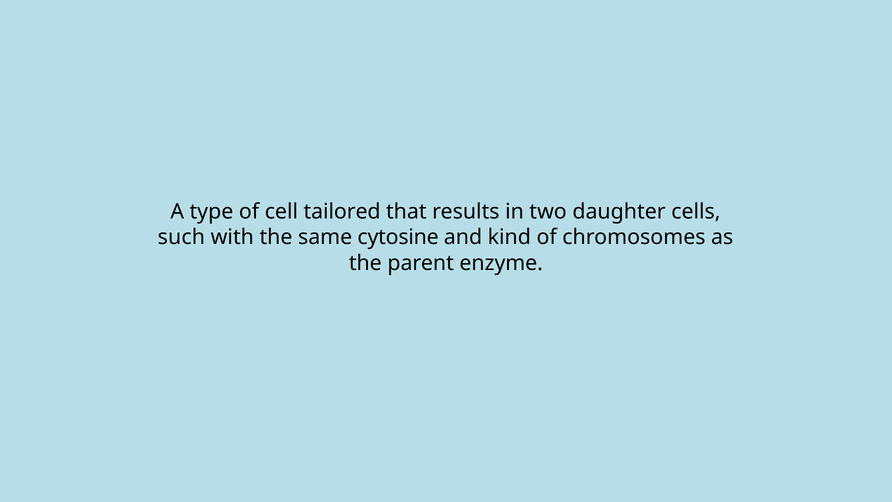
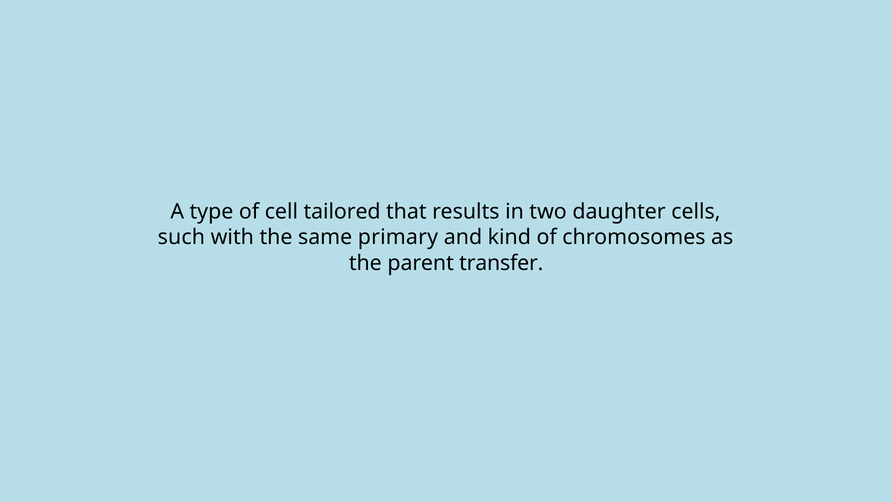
cytosine: cytosine -> primary
enzyme: enzyme -> transfer
